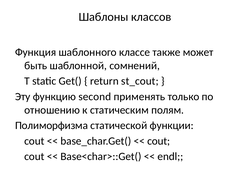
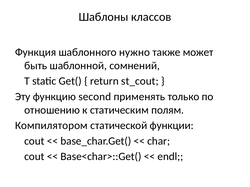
классе: классе -> нужно
Полиморфизма: Полиморфизма -> Компилятором
cout at (159, 141): cout -> char
